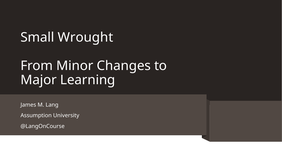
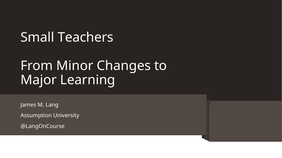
Wrought: Wrought -> Teachers
